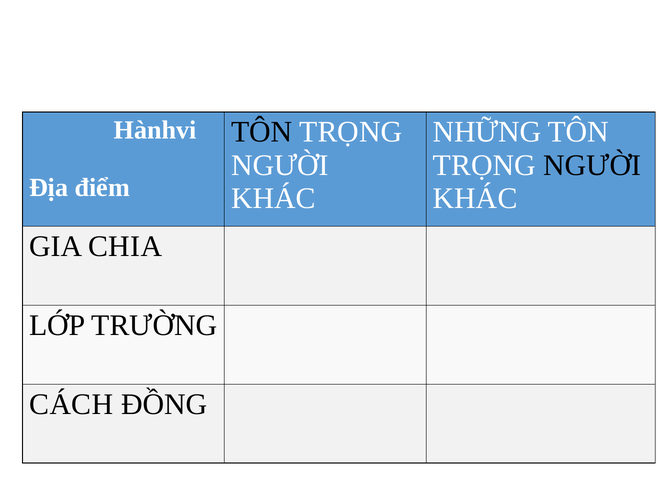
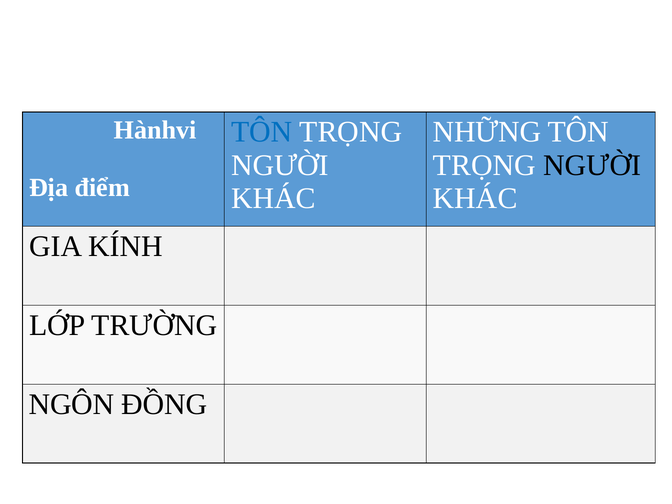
TÔN at (262, 132) colour: black -> blue
CHIA: CHIA -> KÍNH
CÁCH: CÁCH -> NGÔN
